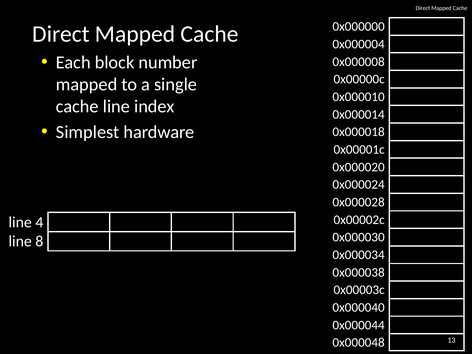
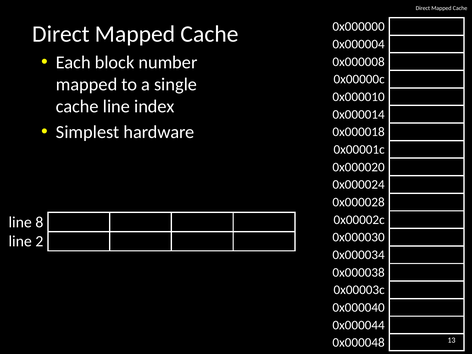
4: 4 -> 8
8: 8 -> 2
